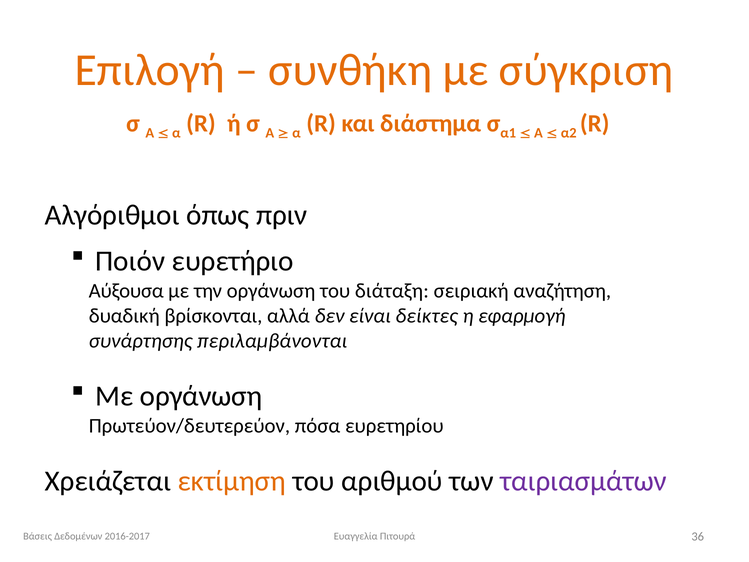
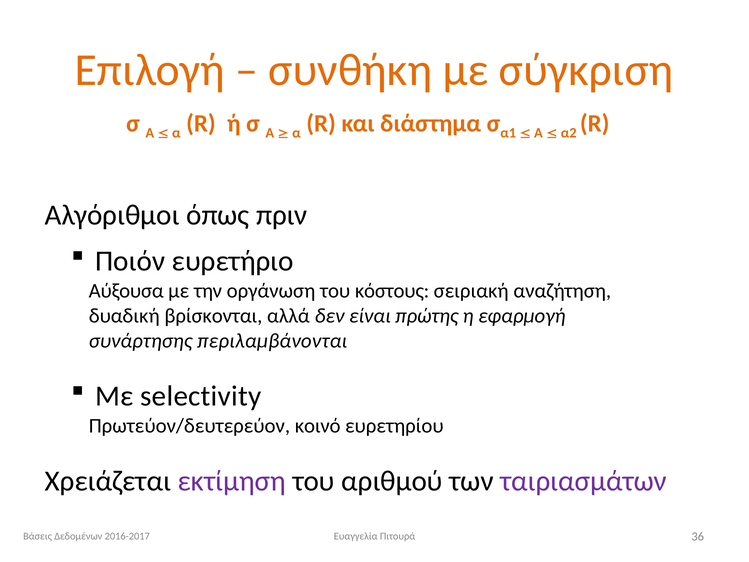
διάταξη: διάταξη -> κόστους
δείκτες: δείκτες -> πρώτης
Με οργάνωση: οργάνωση -> selectivity
πόσα: πόσα -> κοινό
εκτίμηση colour: orange -> purple
